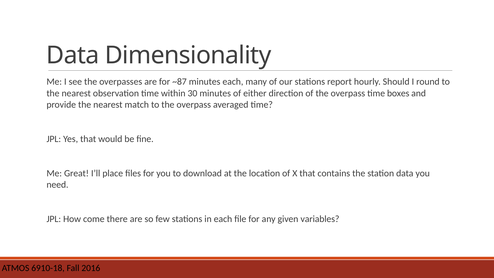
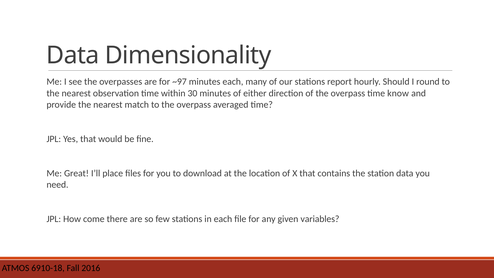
~87: ~87 -> ~97
boxes: boxes -> know
